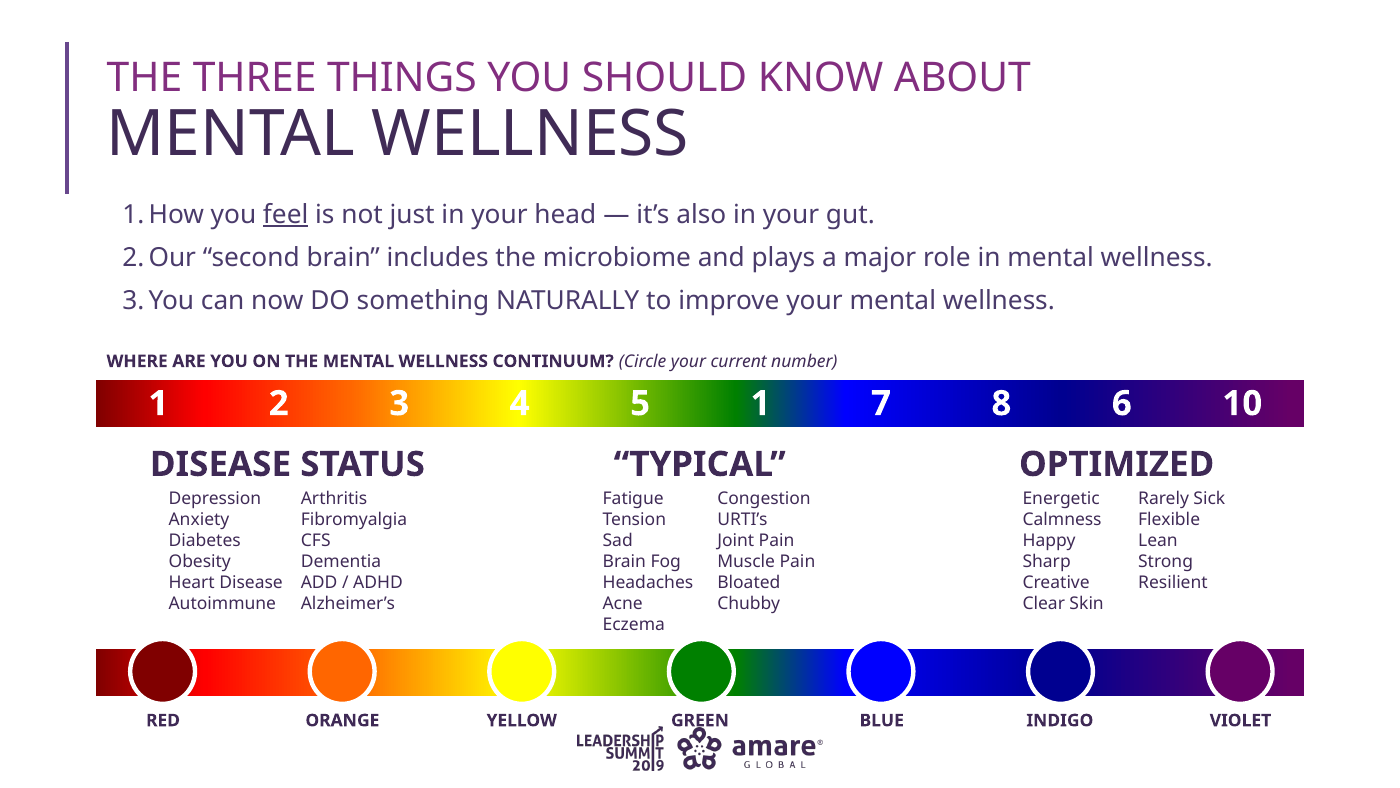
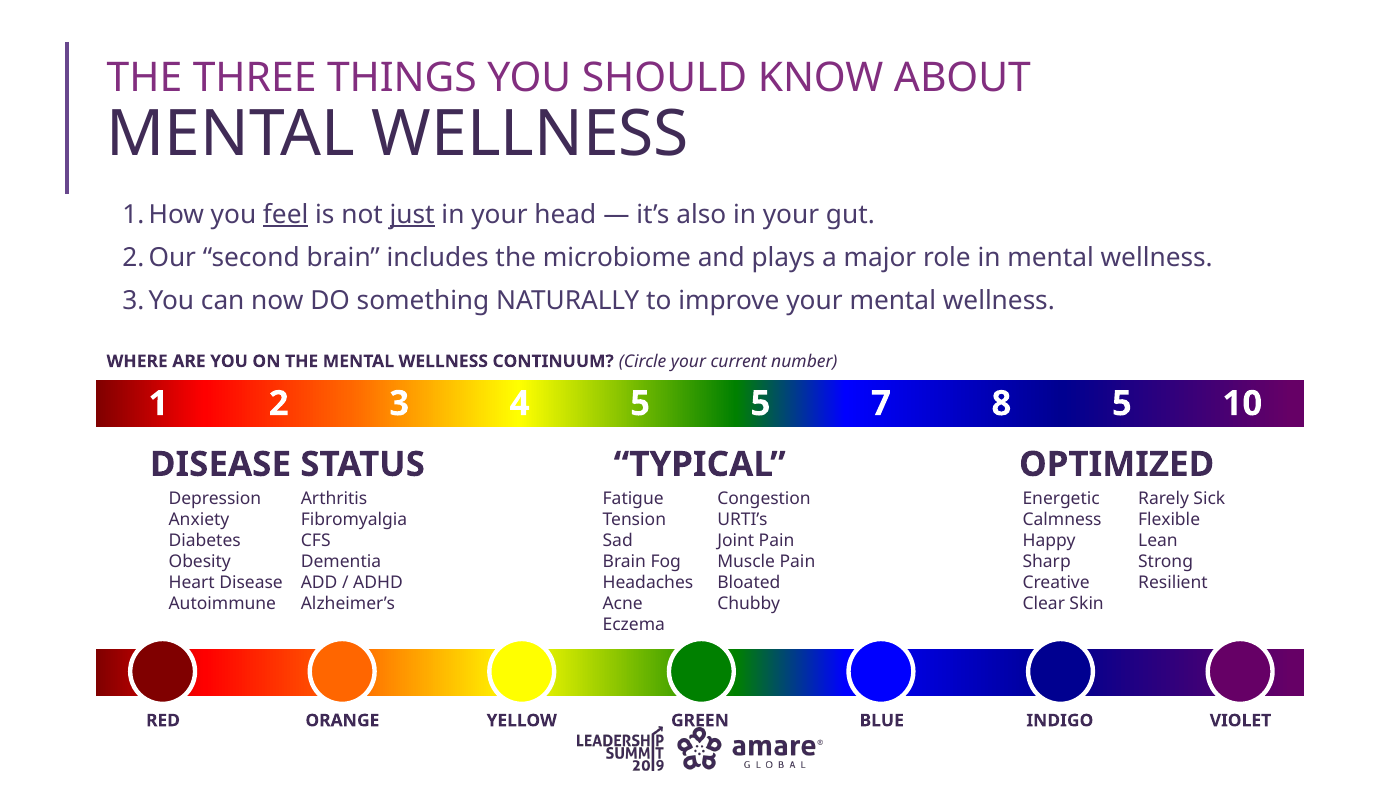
just underline: none -> present
5 1: 1 -> 5
8 6: 6 -> 5
